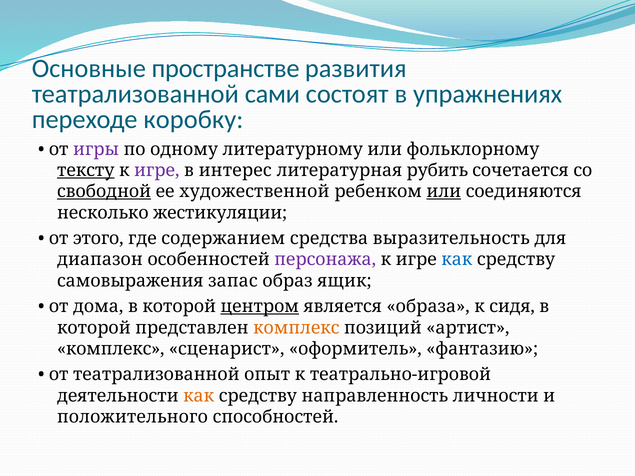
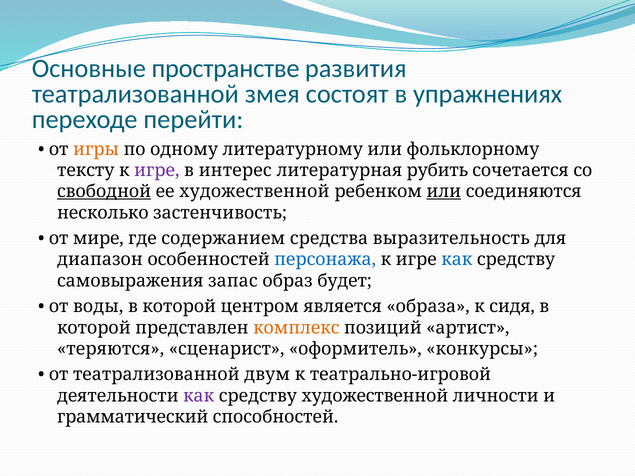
сами: сами -> змея
коробку: коробку -> перейти
игры colour: purple -> orange
тексту underline: present -> none
жестикуляции: жестикуляции -> застенчивость
этого: этого -> мире
персонажа colour: purple -> blue
ящик: ящик -> будет
дома: дома -> воды
центром underline: present -> none
комплекс at (111, 349): комплекс -> теряются
фантазию: фантазию -> конкурсы
опыт: опыт -> двум
как at (199, 396) colour: orange -> purple
средству направленность: направленность -> художественной
положительного: положительного -> грамматический
